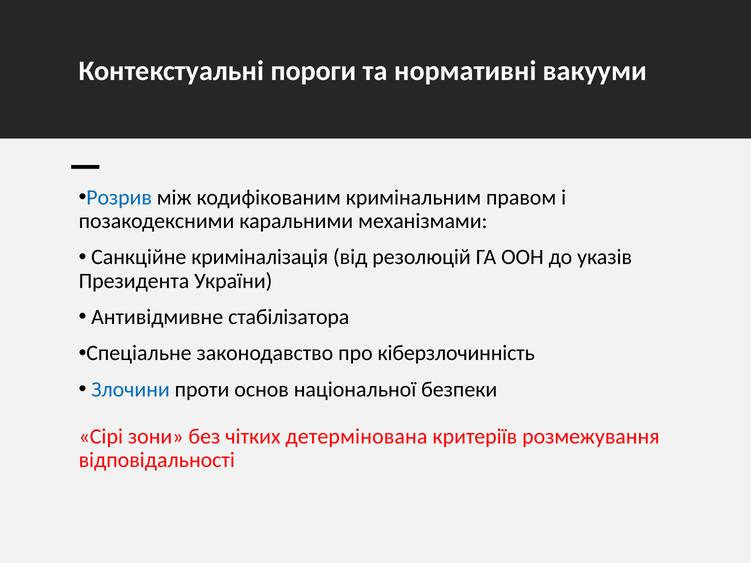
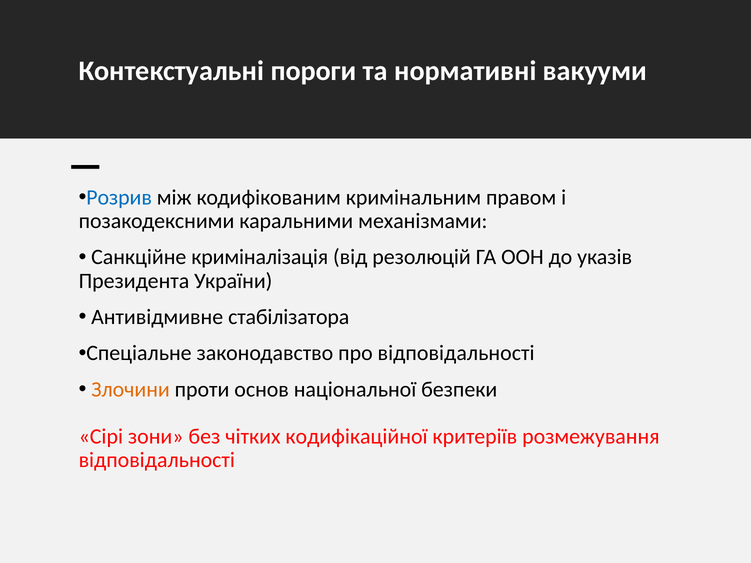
про кіберзлочинність: кіберзлочинність -> відповідальності
Злочини colour: blue -> orange
детермінована: детермінована -> кодифікаційної
